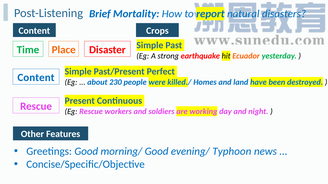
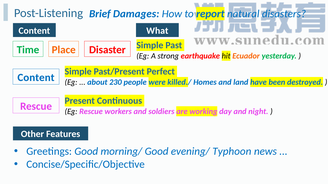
Mortality: Mortality -> Damages
Crops: Crops -> What
